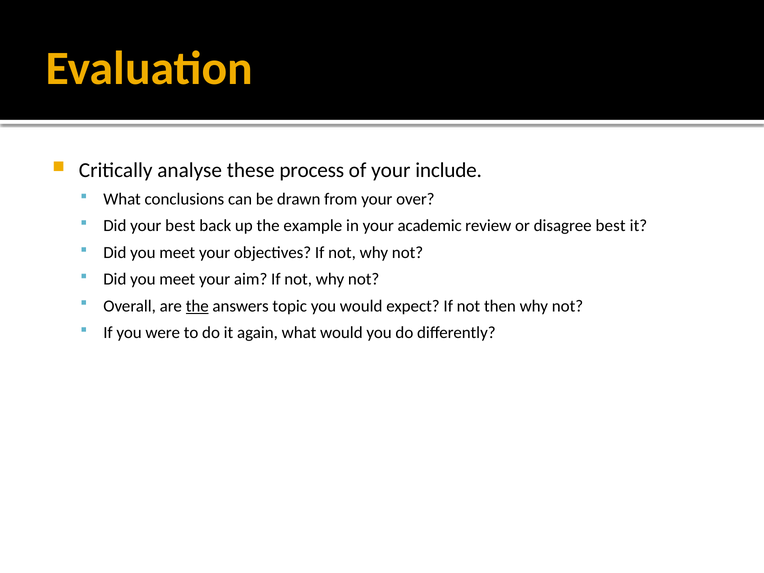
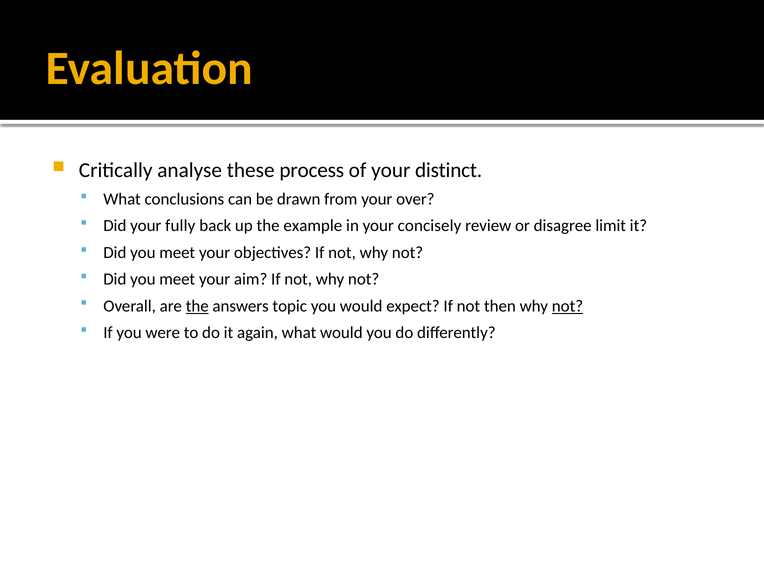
include: include -> distinct
your best: best -> fully
academic: academic -> concisely
disagree best: best -> limit
not at (567, 306) underline: none -> present
